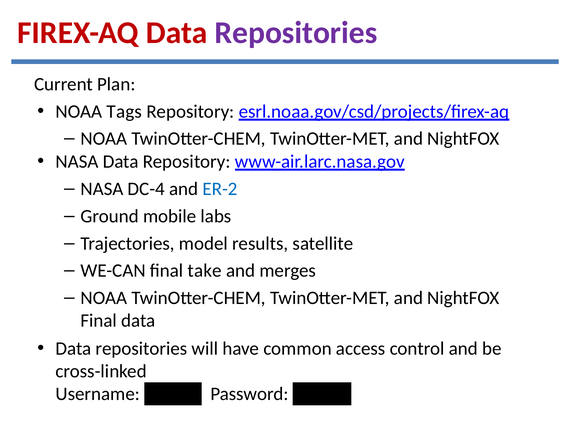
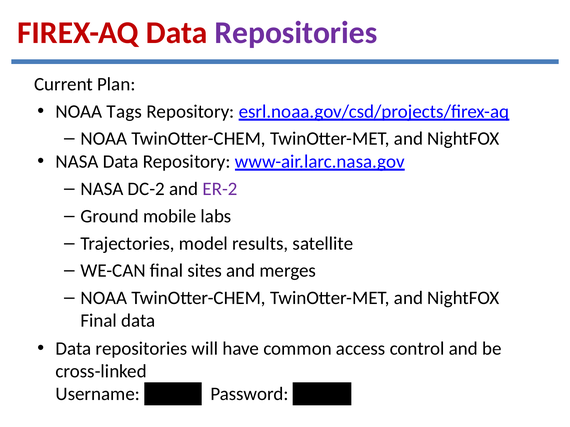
DC-4: DC-4 -> DC-2
ER-2 colour: blue -> purple
take: take -> sites
